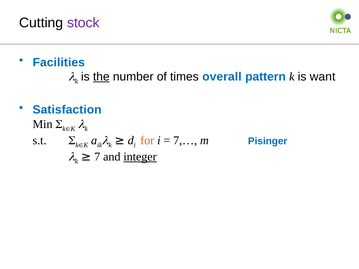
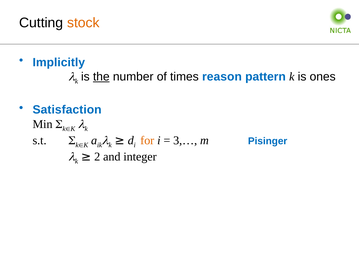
stock colour: purple -> orange
Facilities: Facilities -> Implicitly
overall: overall -> reason
want: want -> ones
7,…: 7,… -> 3,…
7: 7 -> 2
integer underline: present -> none
